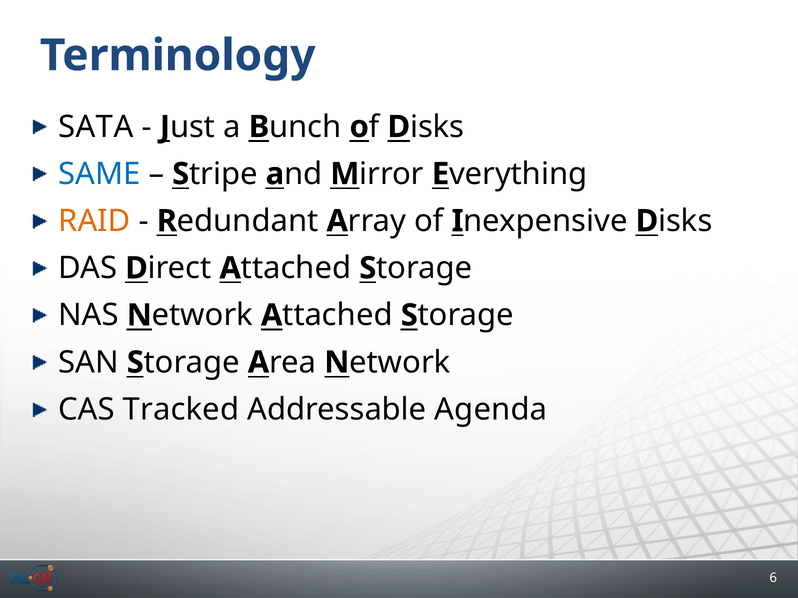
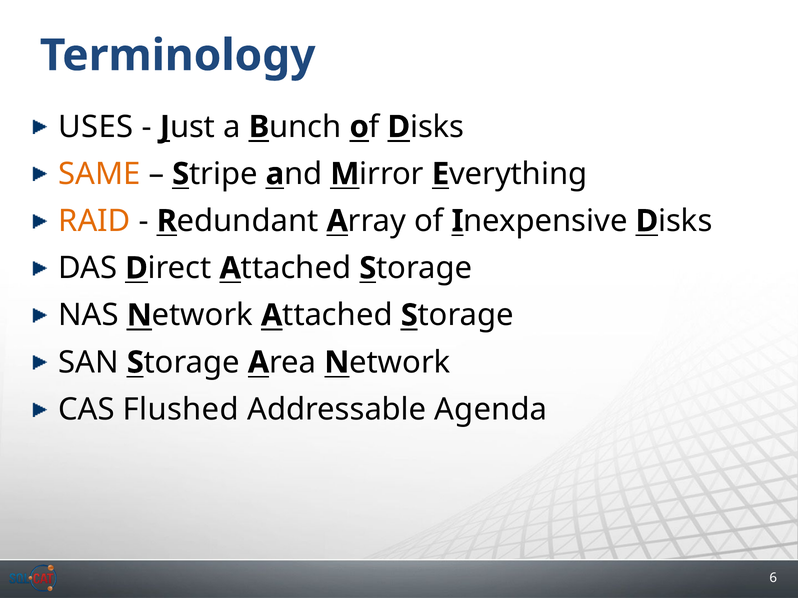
SATA: SATA -> USES
SAME colour: blue -> orange
Tracked: Tracked -> Flushed
